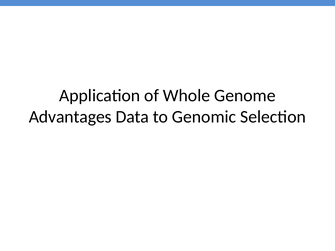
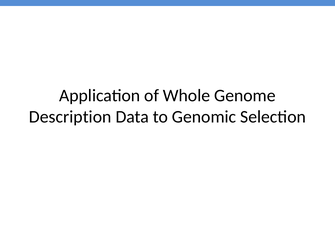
Advantages: Advantages -> Description
